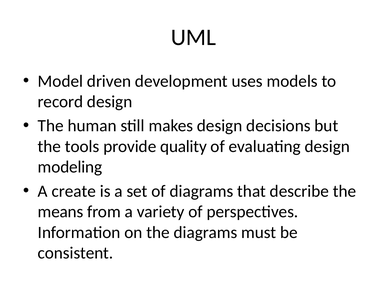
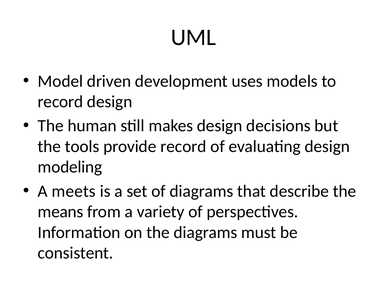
provide quality: quality -> record
create: create -> meets
